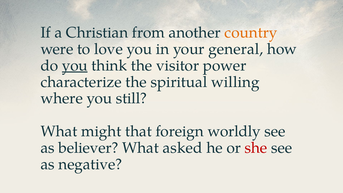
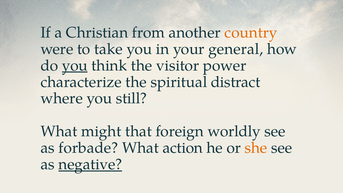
love: love -> take
willing: willing -> distract
believer: believer -> forbade
asked: asked -> action
she colour: red -> orange
negative underline: none -> present
